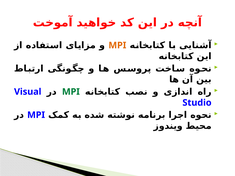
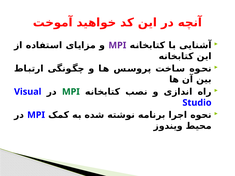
MPI at (117, 45) colour: orange -> purple
